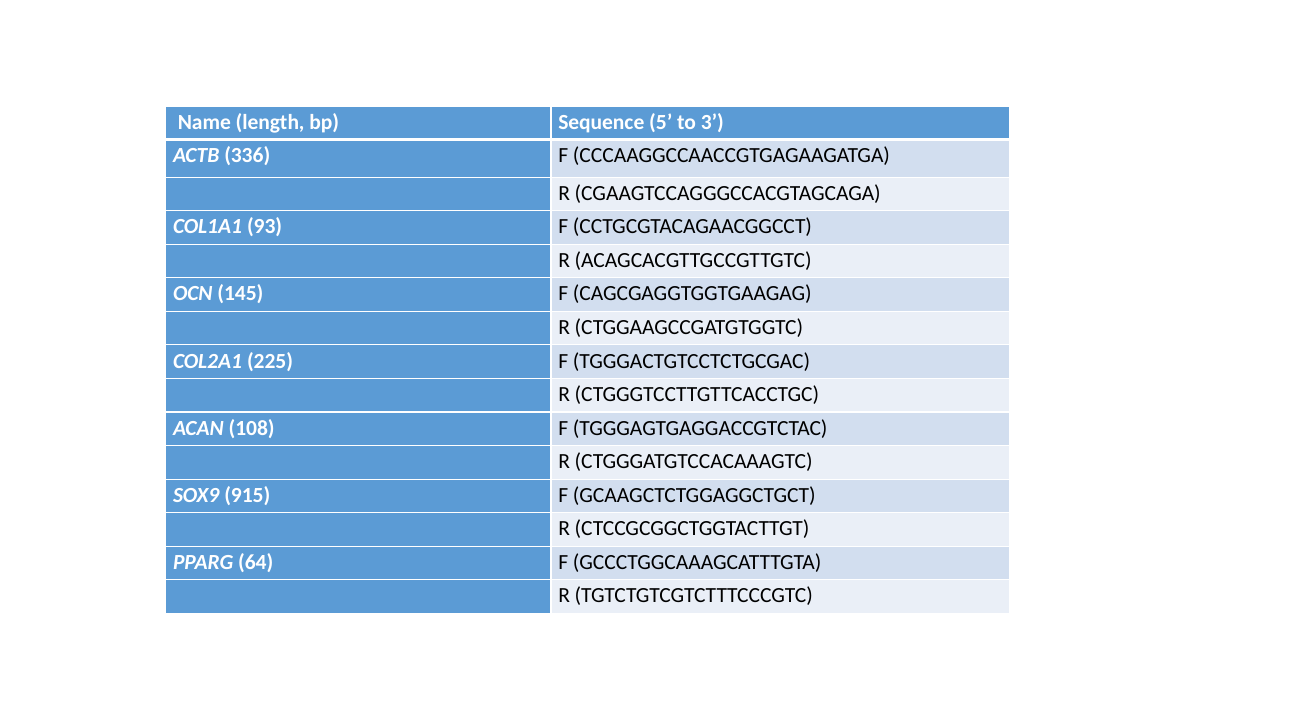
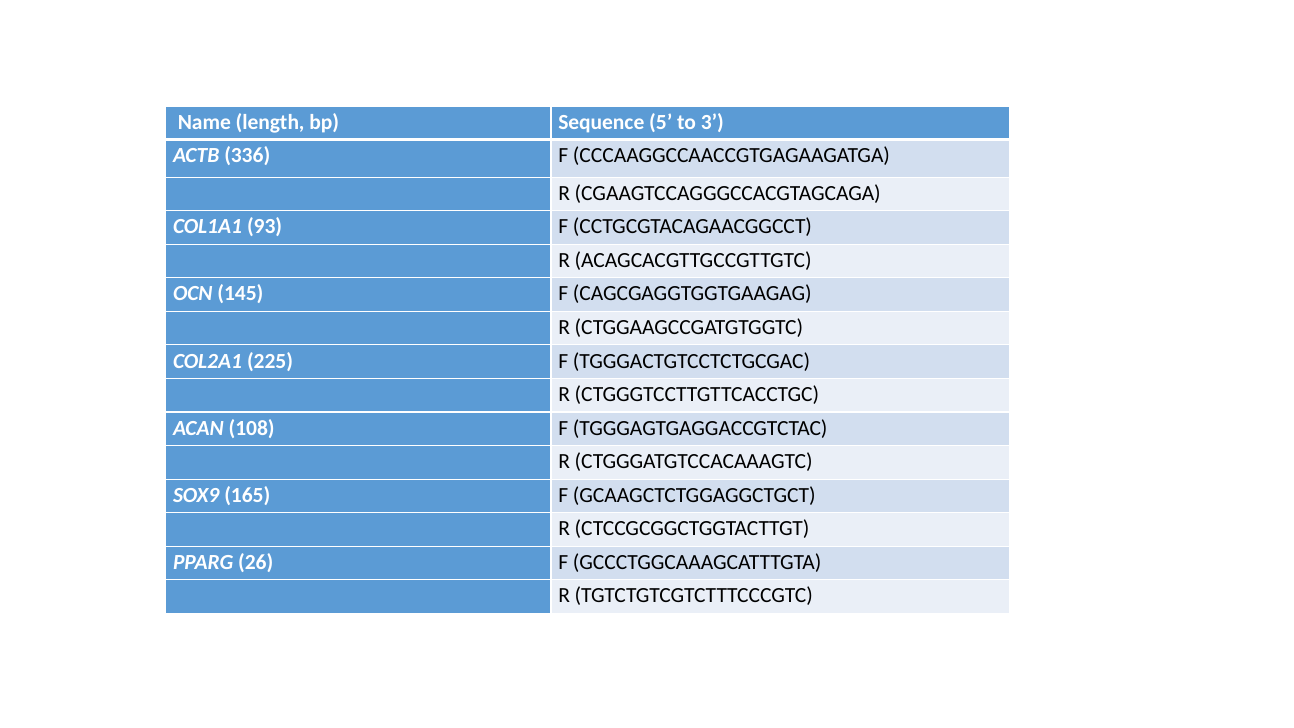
915: 915 -> 165
64: 64 -> 26
